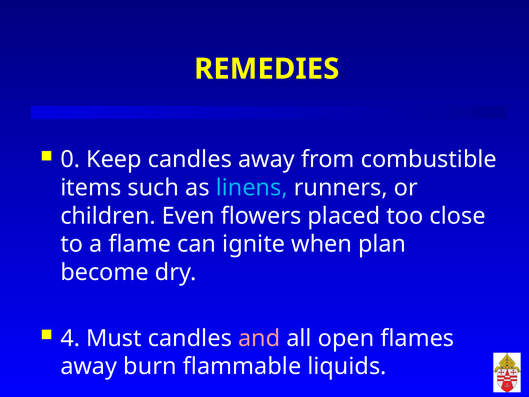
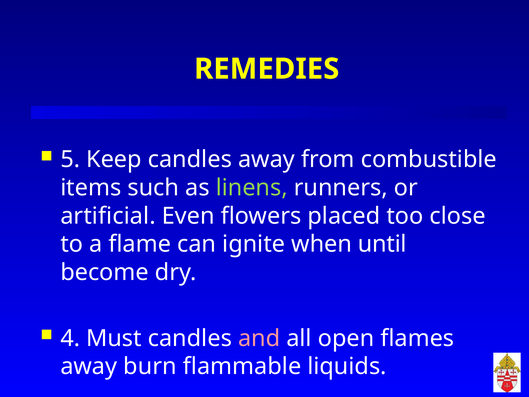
0: 0 -> 5
linens colour: light blue -> light green
children: children -> artificial
plan: plan -> until
